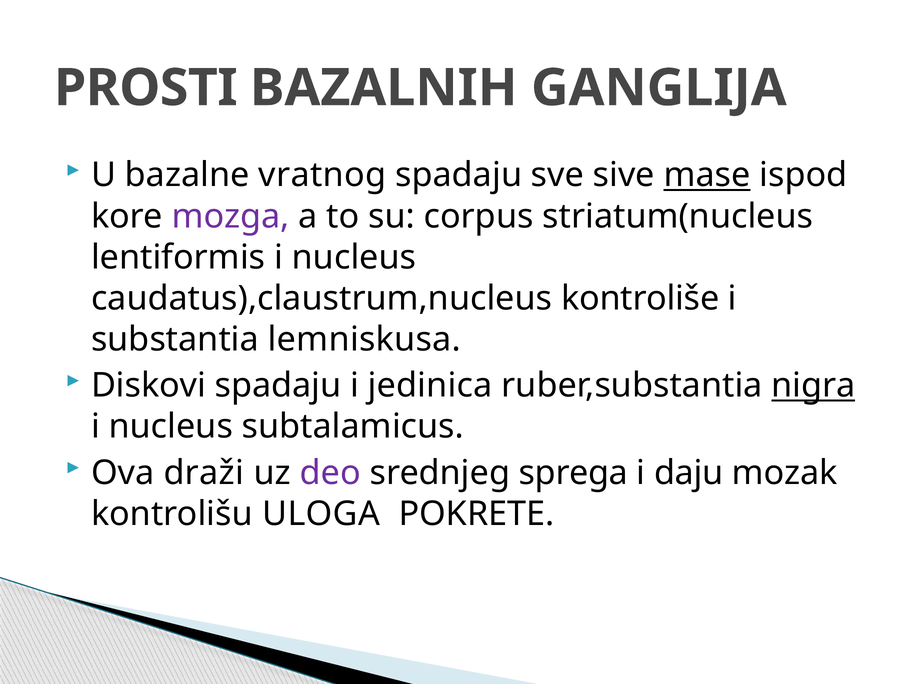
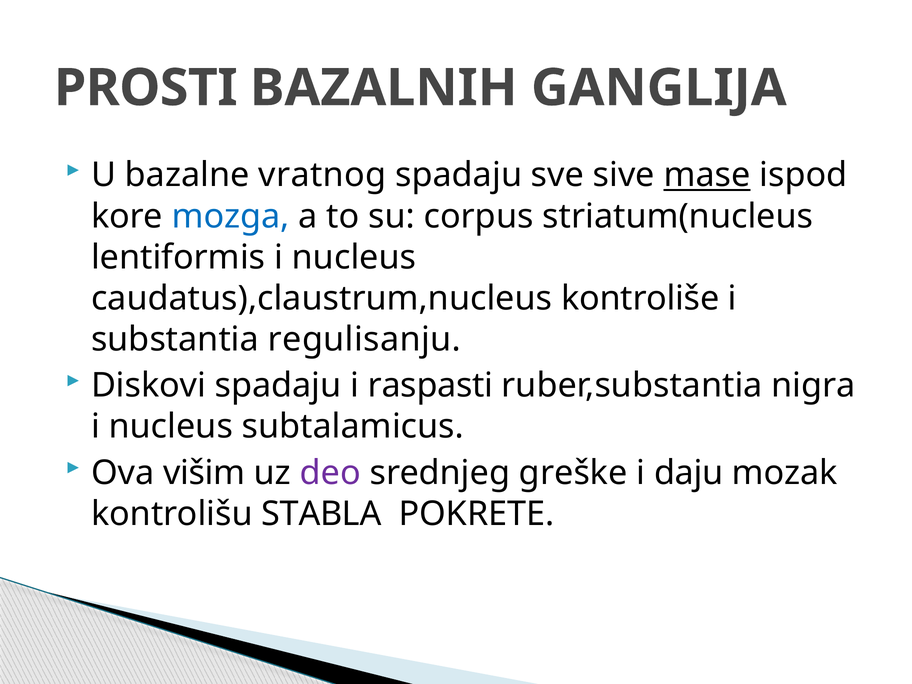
mozga colour: purple -> blue
lemniskusa: lemniskusa -> regulisanju
jedinica: jedinica -> raspasti
nigra underline: present -> none
draži: draži -> višim
sprega: sprega -> greške
ULOGA: ULOGA -> STABLA
